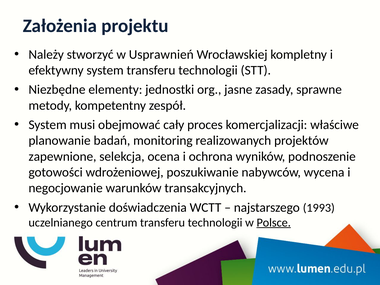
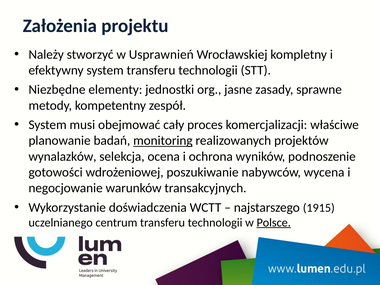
monitoring underline: none -> present
zapewnione: zapewnione -> wynalazków
1993: 1993 -> 1915
